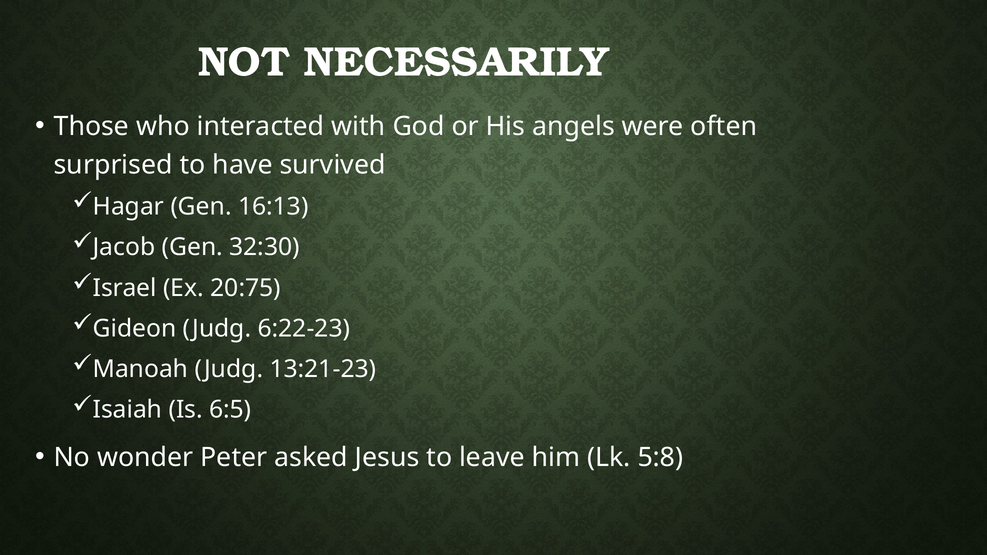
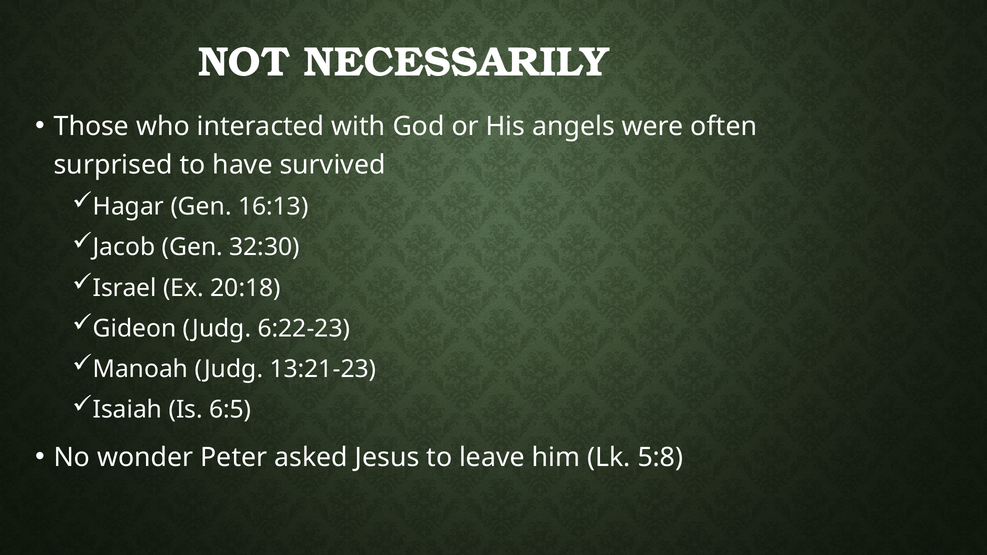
20:75: 20:75 -> 20:18
